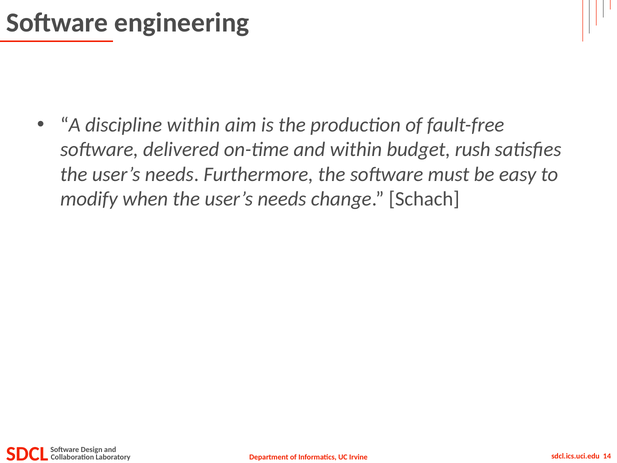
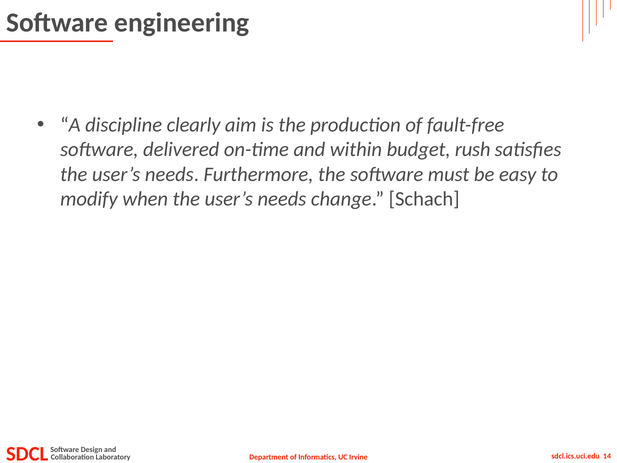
discipline within: within -> clearly
